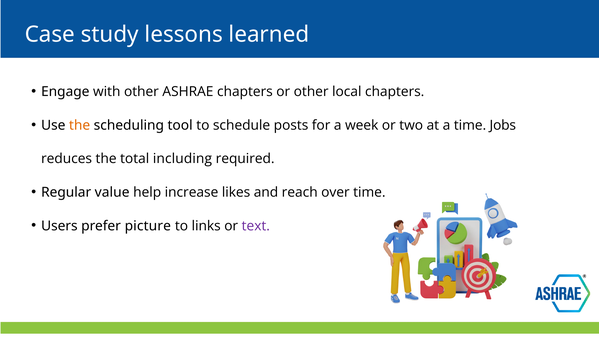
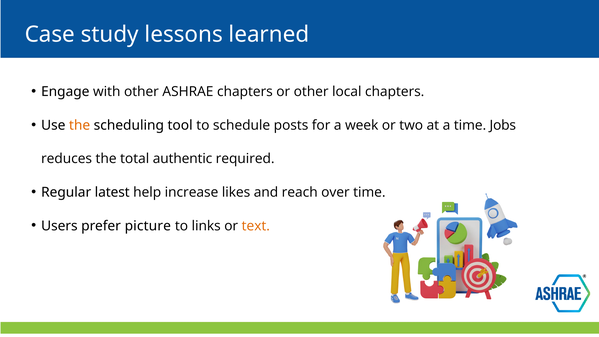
including: including -> authentic
value: value -> latest
text colour: purple -> orange
